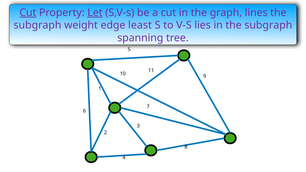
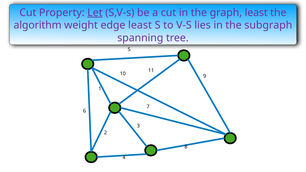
Cut at (28, 13) underline: present -> none
graph lines: lines -> least
subgraph at (37, 25): subgraph -> algorithm
